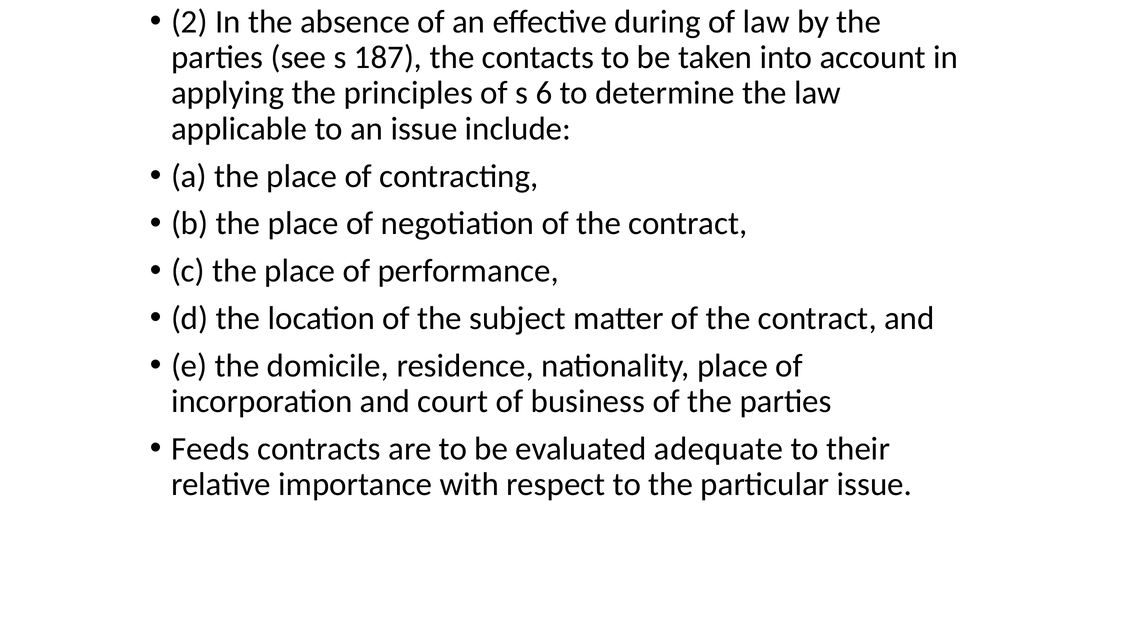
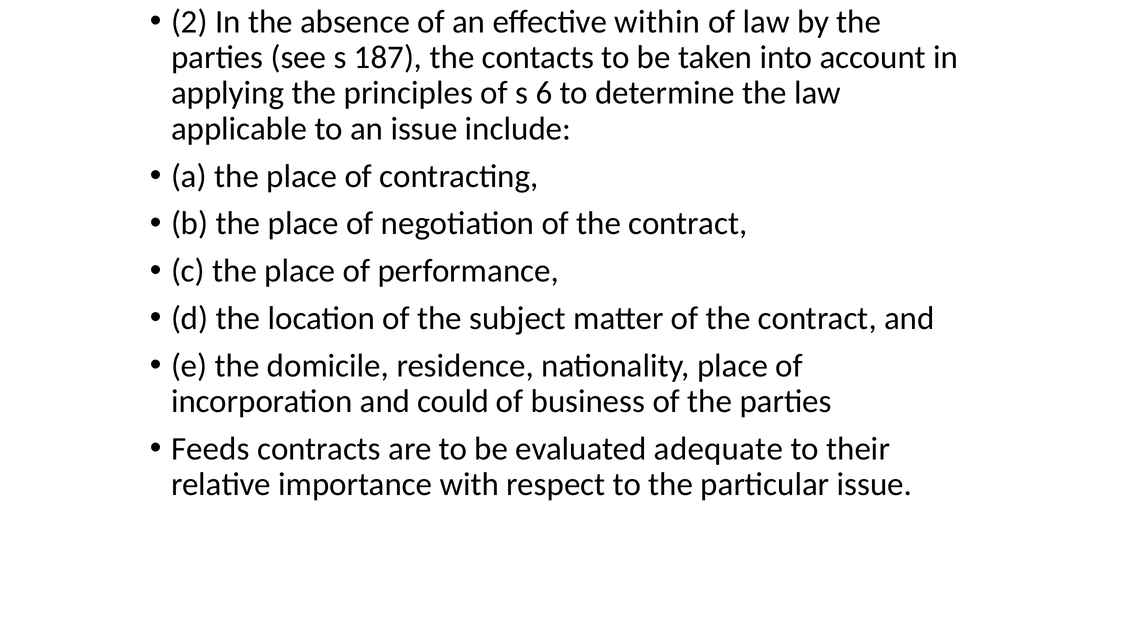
during: during -> within
court: court -> could
